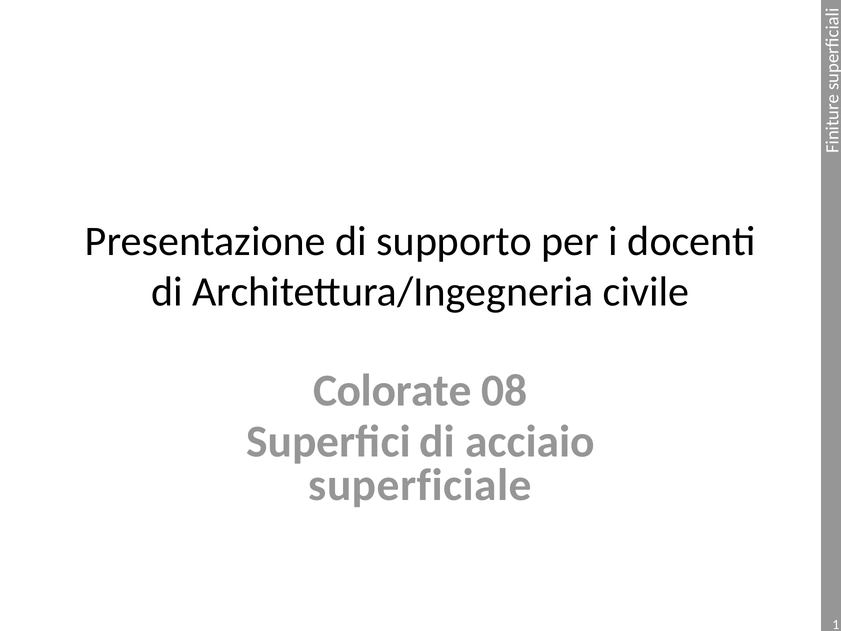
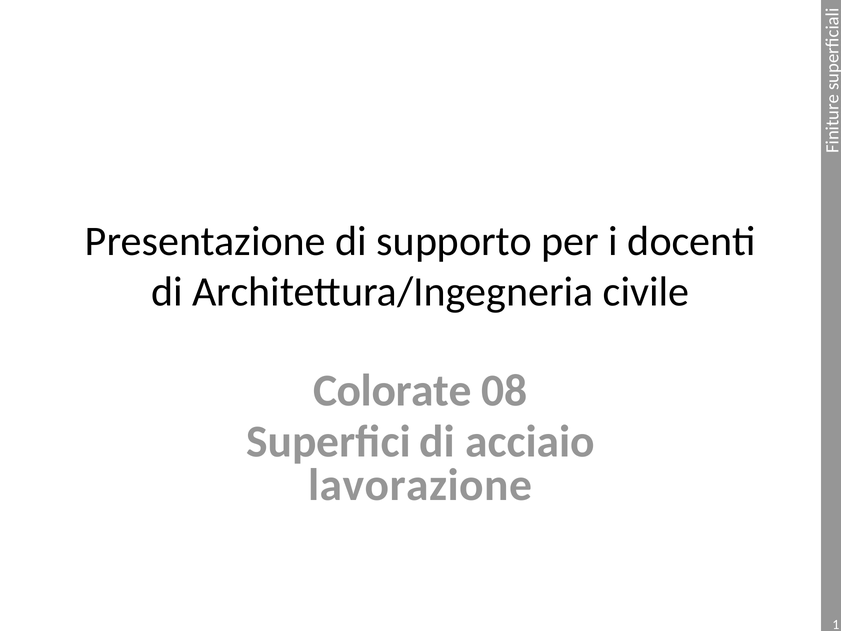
superficiale: superficiale -> lavorazione
